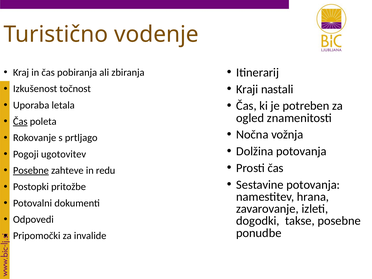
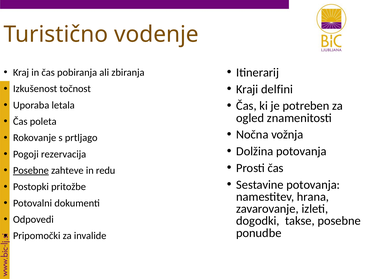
nastali: nastali -> delfini
Čas at (20, 121) underline: present -> none
ugotovitev: ugotovitev -> rezervacija
